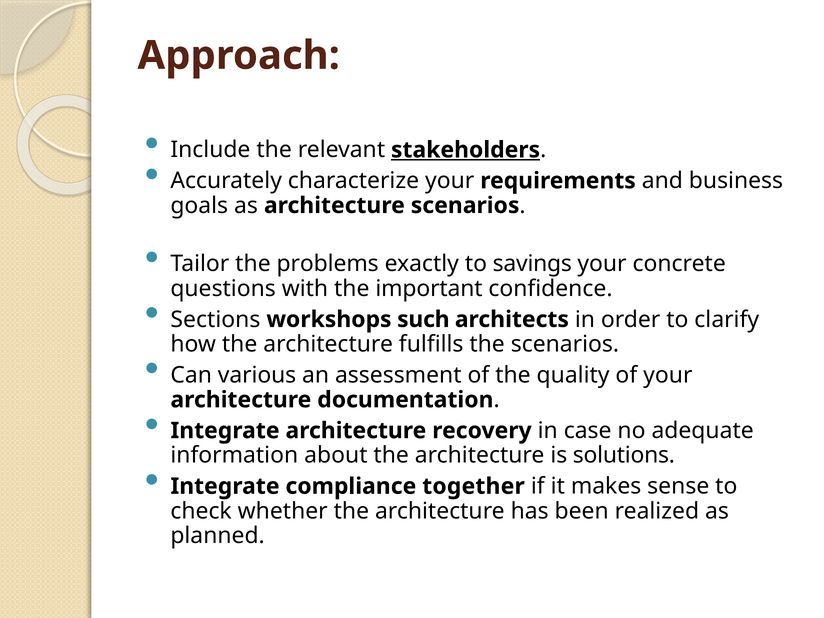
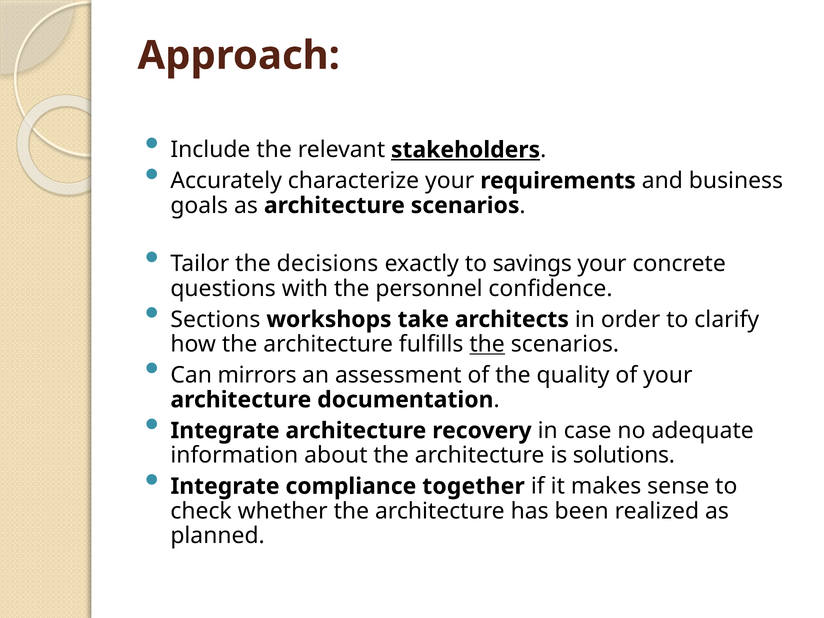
problems: problems -> decisions
important: important -> personnel
such: such -> take
the at (487, 344) underline: none -> present
various: various -> mirrors
